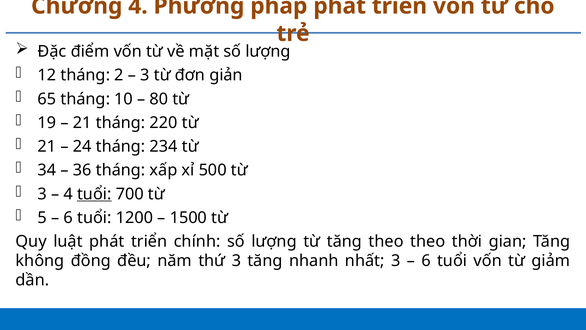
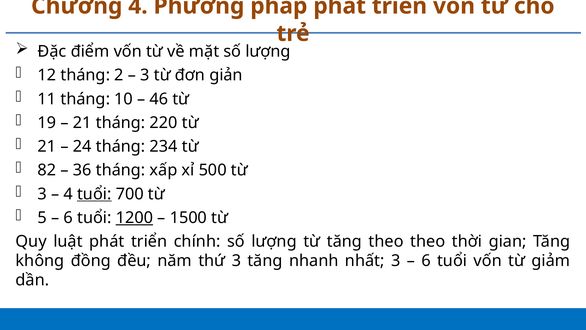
65: 65 -> 11
80: 80 -> 46
34: 34 -> 82
1200 underline: none -> present
